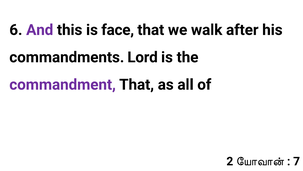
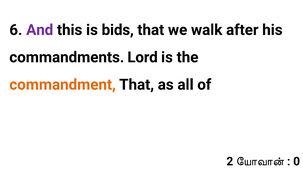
face: face -> bids
commandment colour: purple -> orange
7: 7 -> 0
